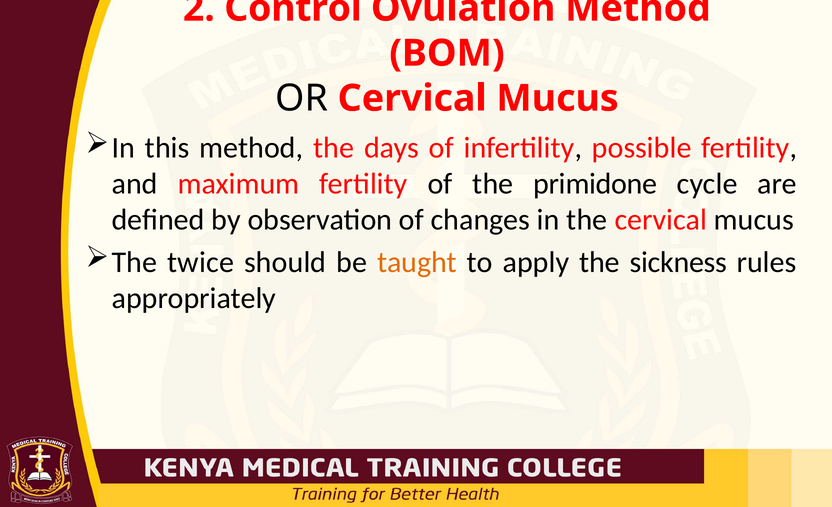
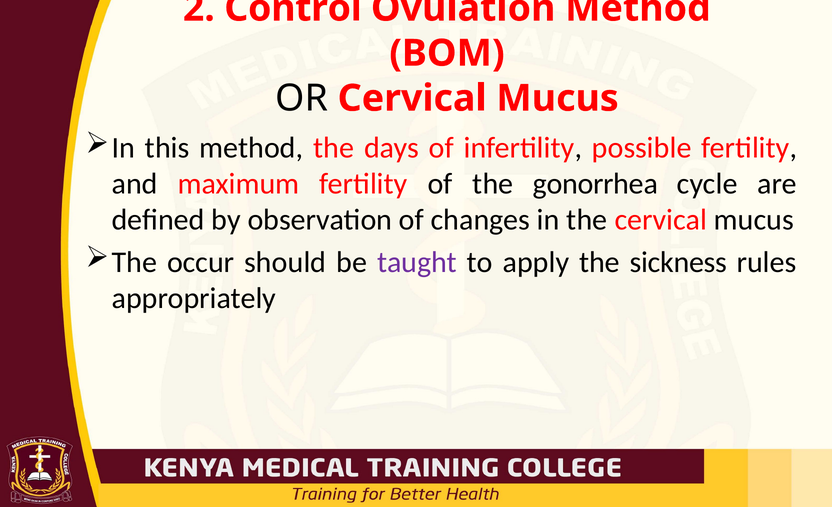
primidone: primidone -> gonorrhea
twice: twice -> occur
taught colour: orange -> purple
